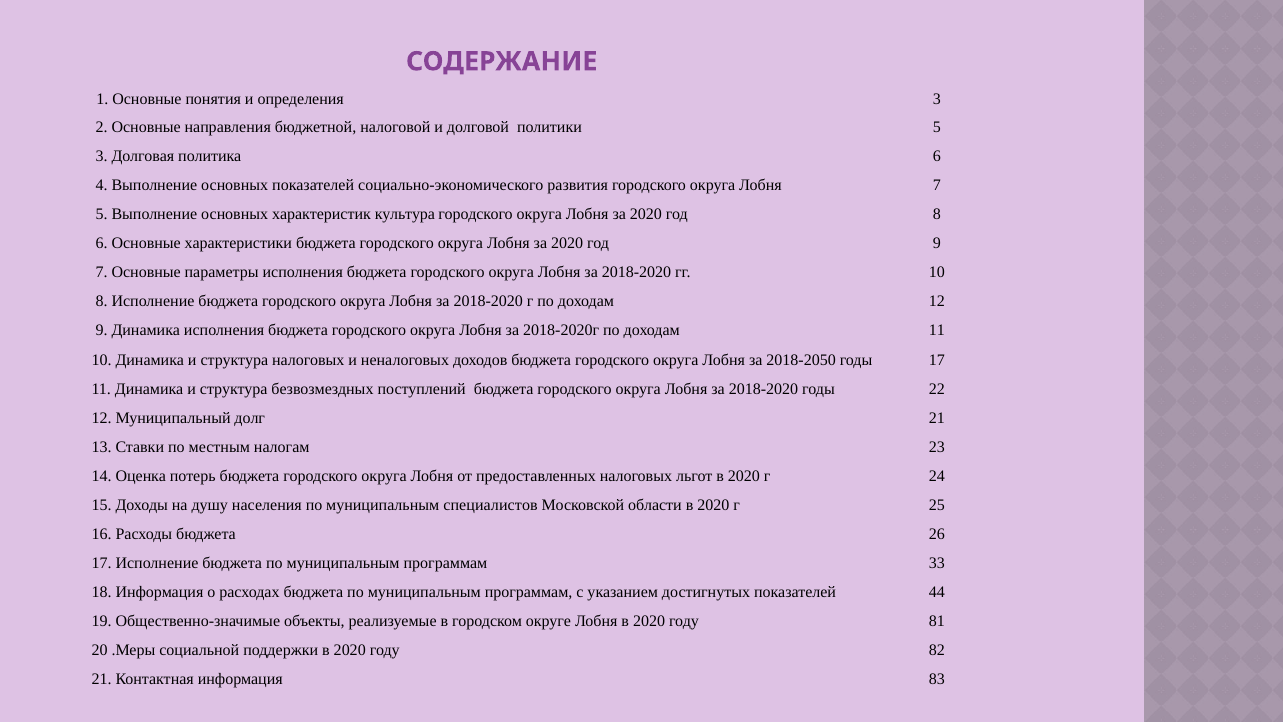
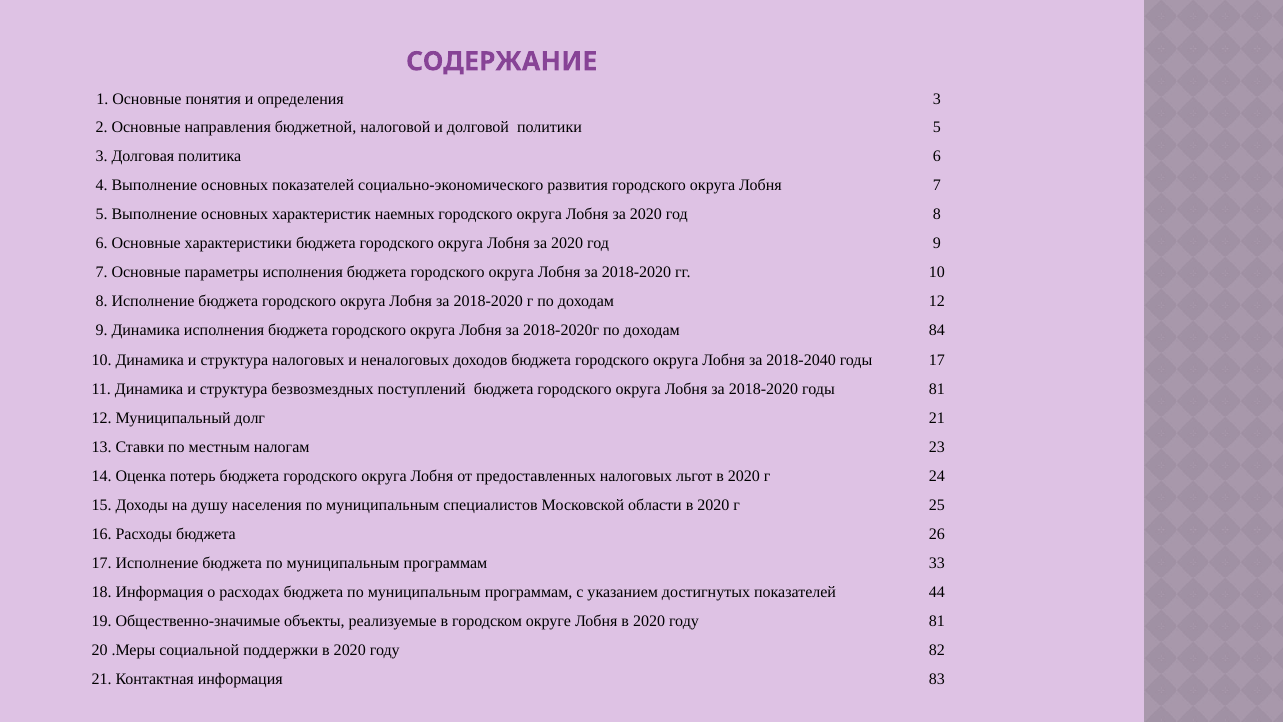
культура: культура -> наемных
доходам 11: 11 -> 84
2018-2050: 2018-2050 -> 2018-2040
годы 22: 22 -> 81
